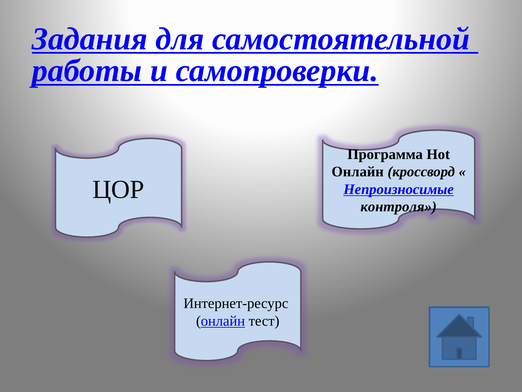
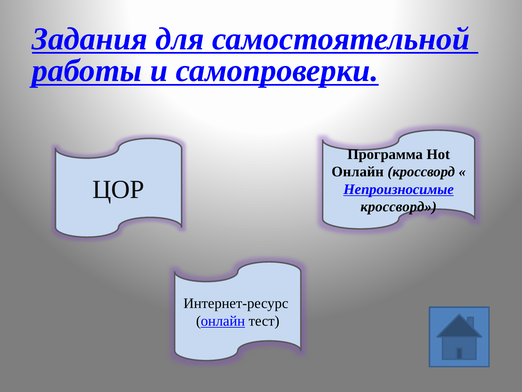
контроля at (399, 206): контроля -> кроссворд
